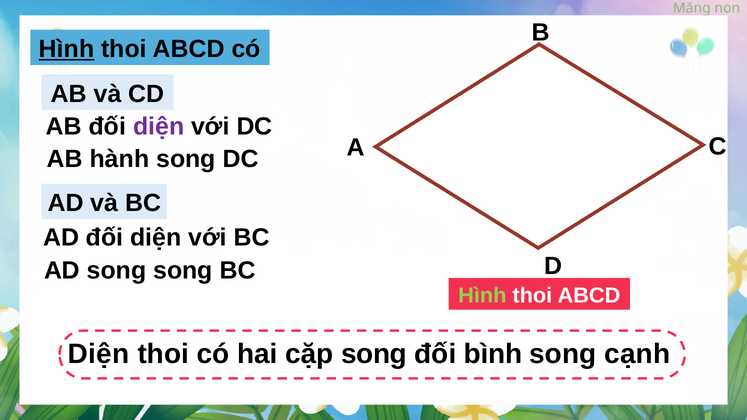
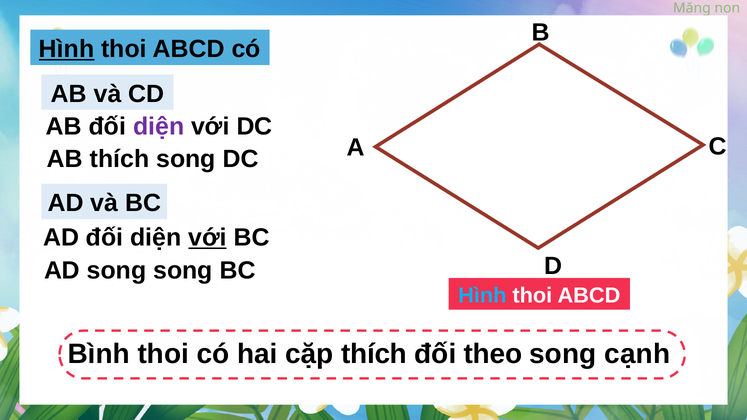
AB hành: hành -> thích
với at (207, 237) underline: none -> present
Hình at (482, 295) colour: light green -> light blue
Diện at (99, 354): Diện -> Bình
cặp song: song -> thích
bình: bình -> theo
